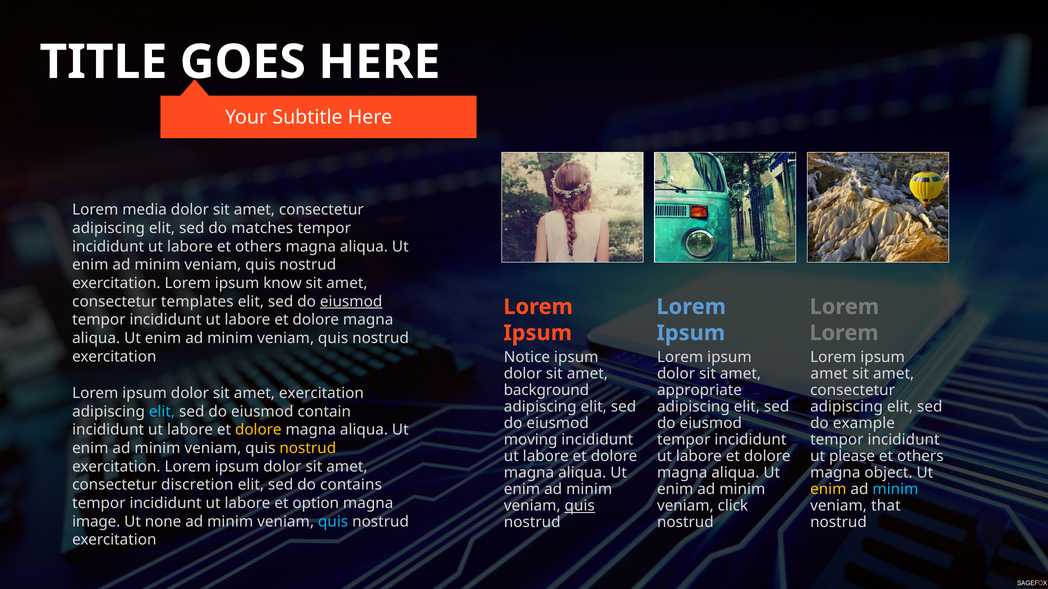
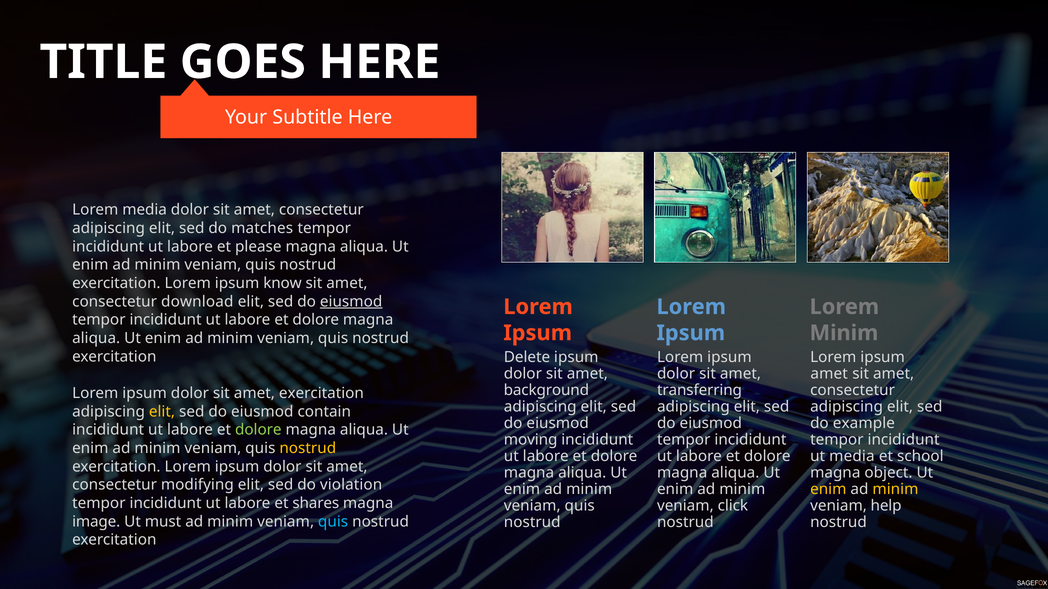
labore et others: others -> please
templates: templates -> download
Lorem at (844, 333): Lorem -> Minim
Notice: Notice -> Delete
appropriate: appropriate -> transferring
elit at (162, 412) colour: light blue -> yellow
dolore at (258, 430) colour: yellow -> light green
ut please: please -> media
others at (920, 457): others -> school
discretion: discretion -> modifying
contains: contains -> violation
minim at (895, 490) colour: light blue -> yellow
option: option -> shares
quis at (580, 506) underline: present -> none
that: that -> help
none: none -> must
